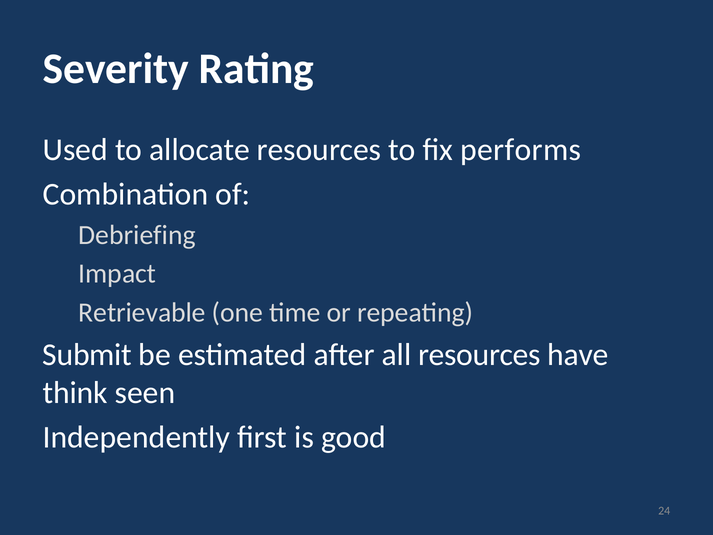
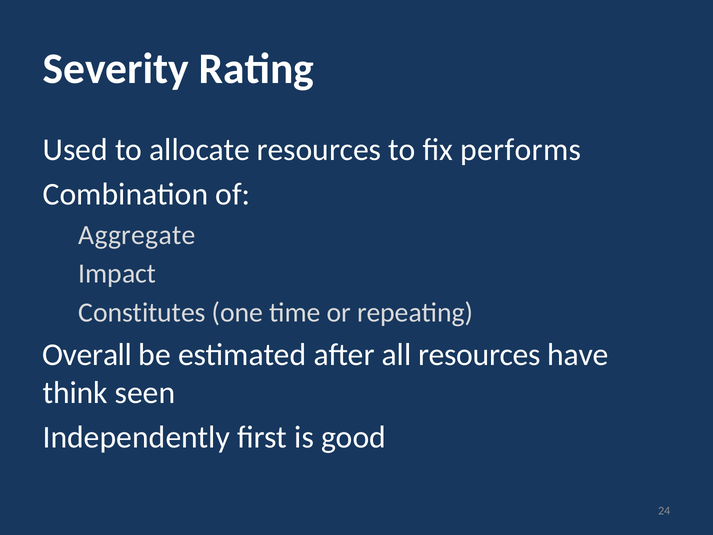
Debriefing: Debriefing -> Aggregate
Retrievable: Retrievable -> Constitutes
Submit: Submit -> Overall
